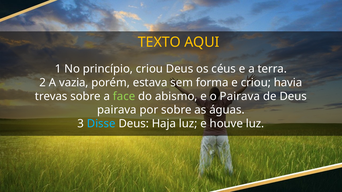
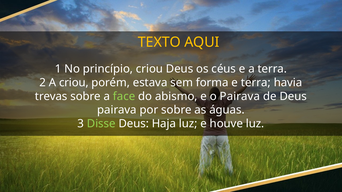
A vazia: vazia -> criou
e criou: criou -> terra
Disse colour: light blue -> light green
